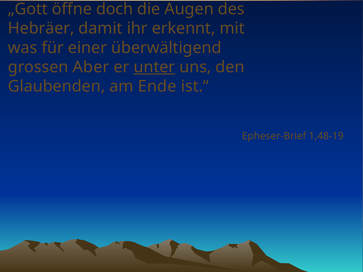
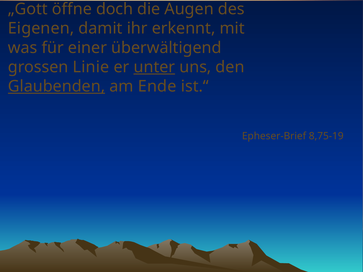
Hebräer: Hebräer -> Eigenen
Aber: Aber -> Linie
Glaubenden underline: none -> present
1,48-19: 1,48-19 -> 8,75-19
